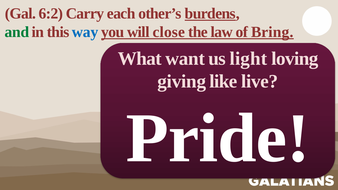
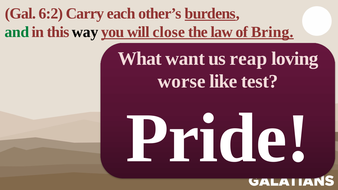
way colour: blue -> black
light: light -> reap
giving: giving -> worse
live: live -> test
